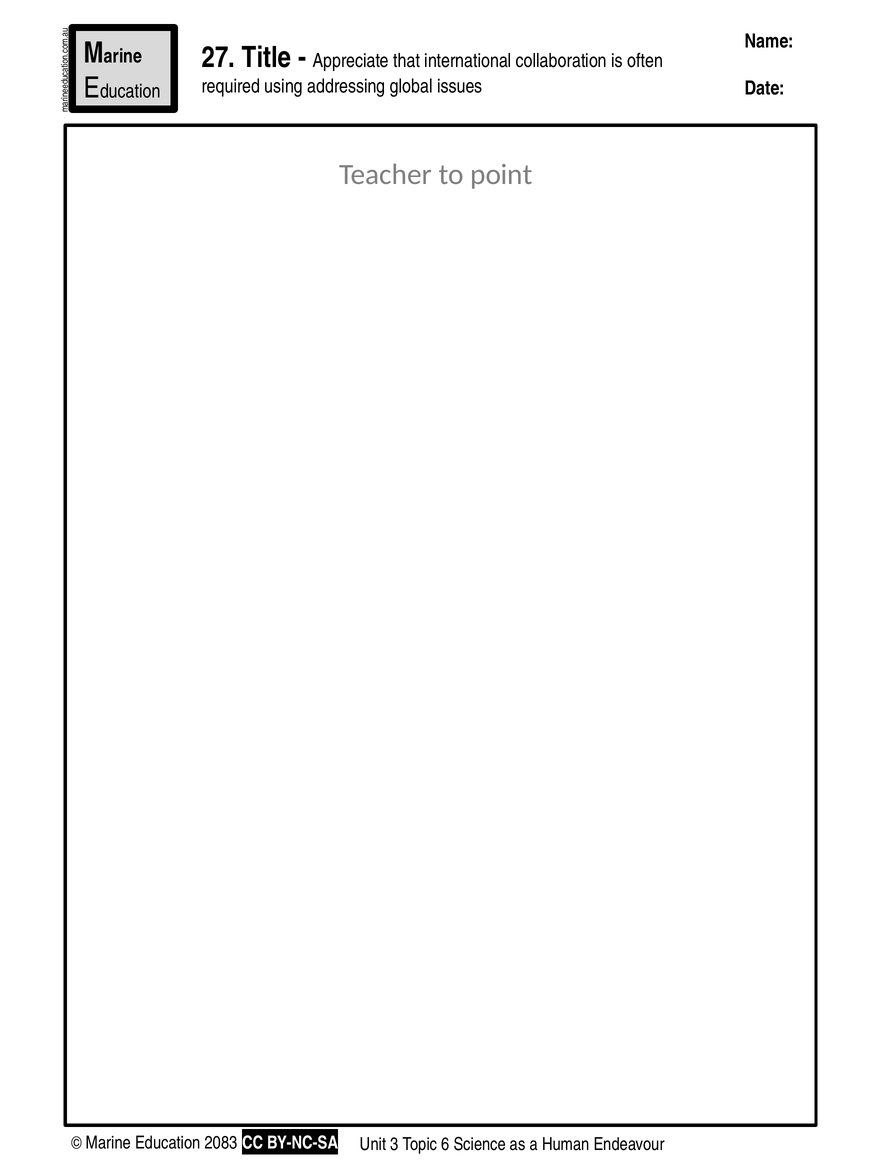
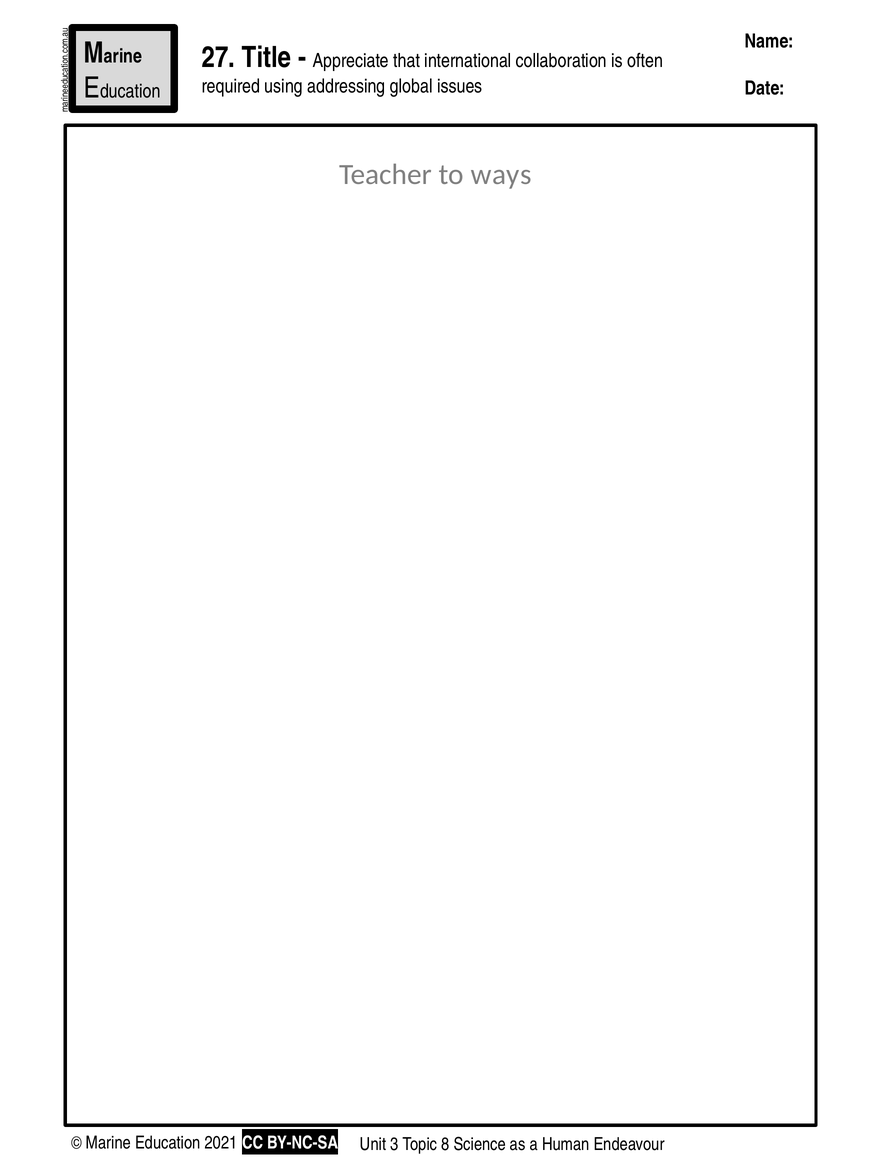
point: point -> ways
2083: 2083 -> 2021
6: 6 -> 8
